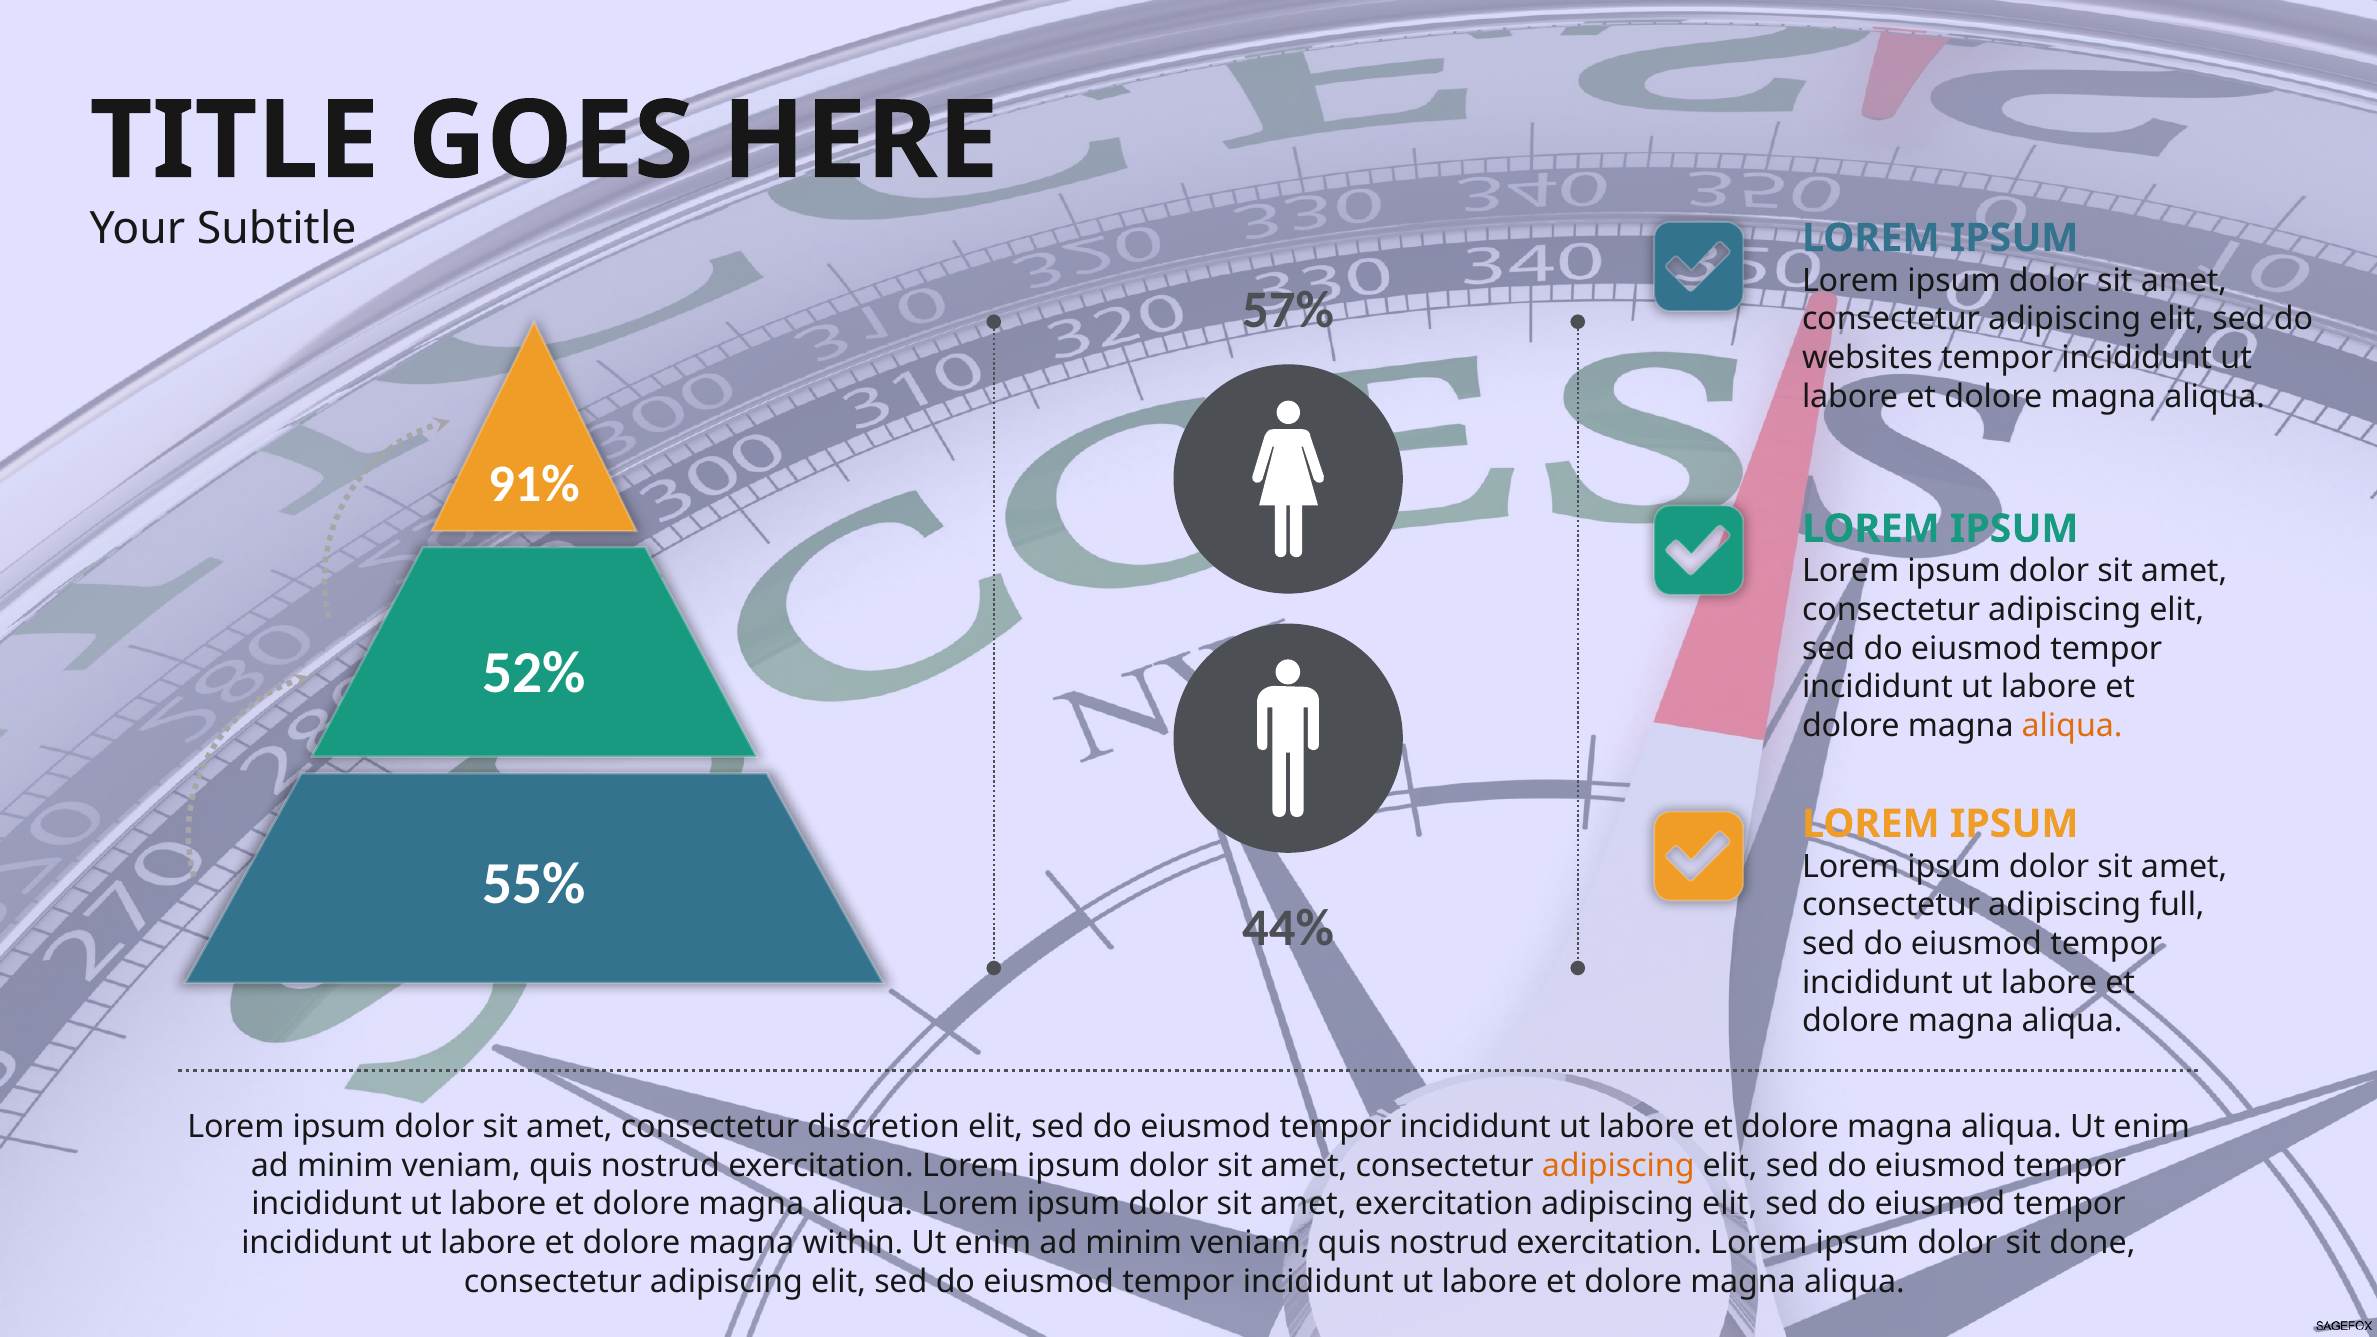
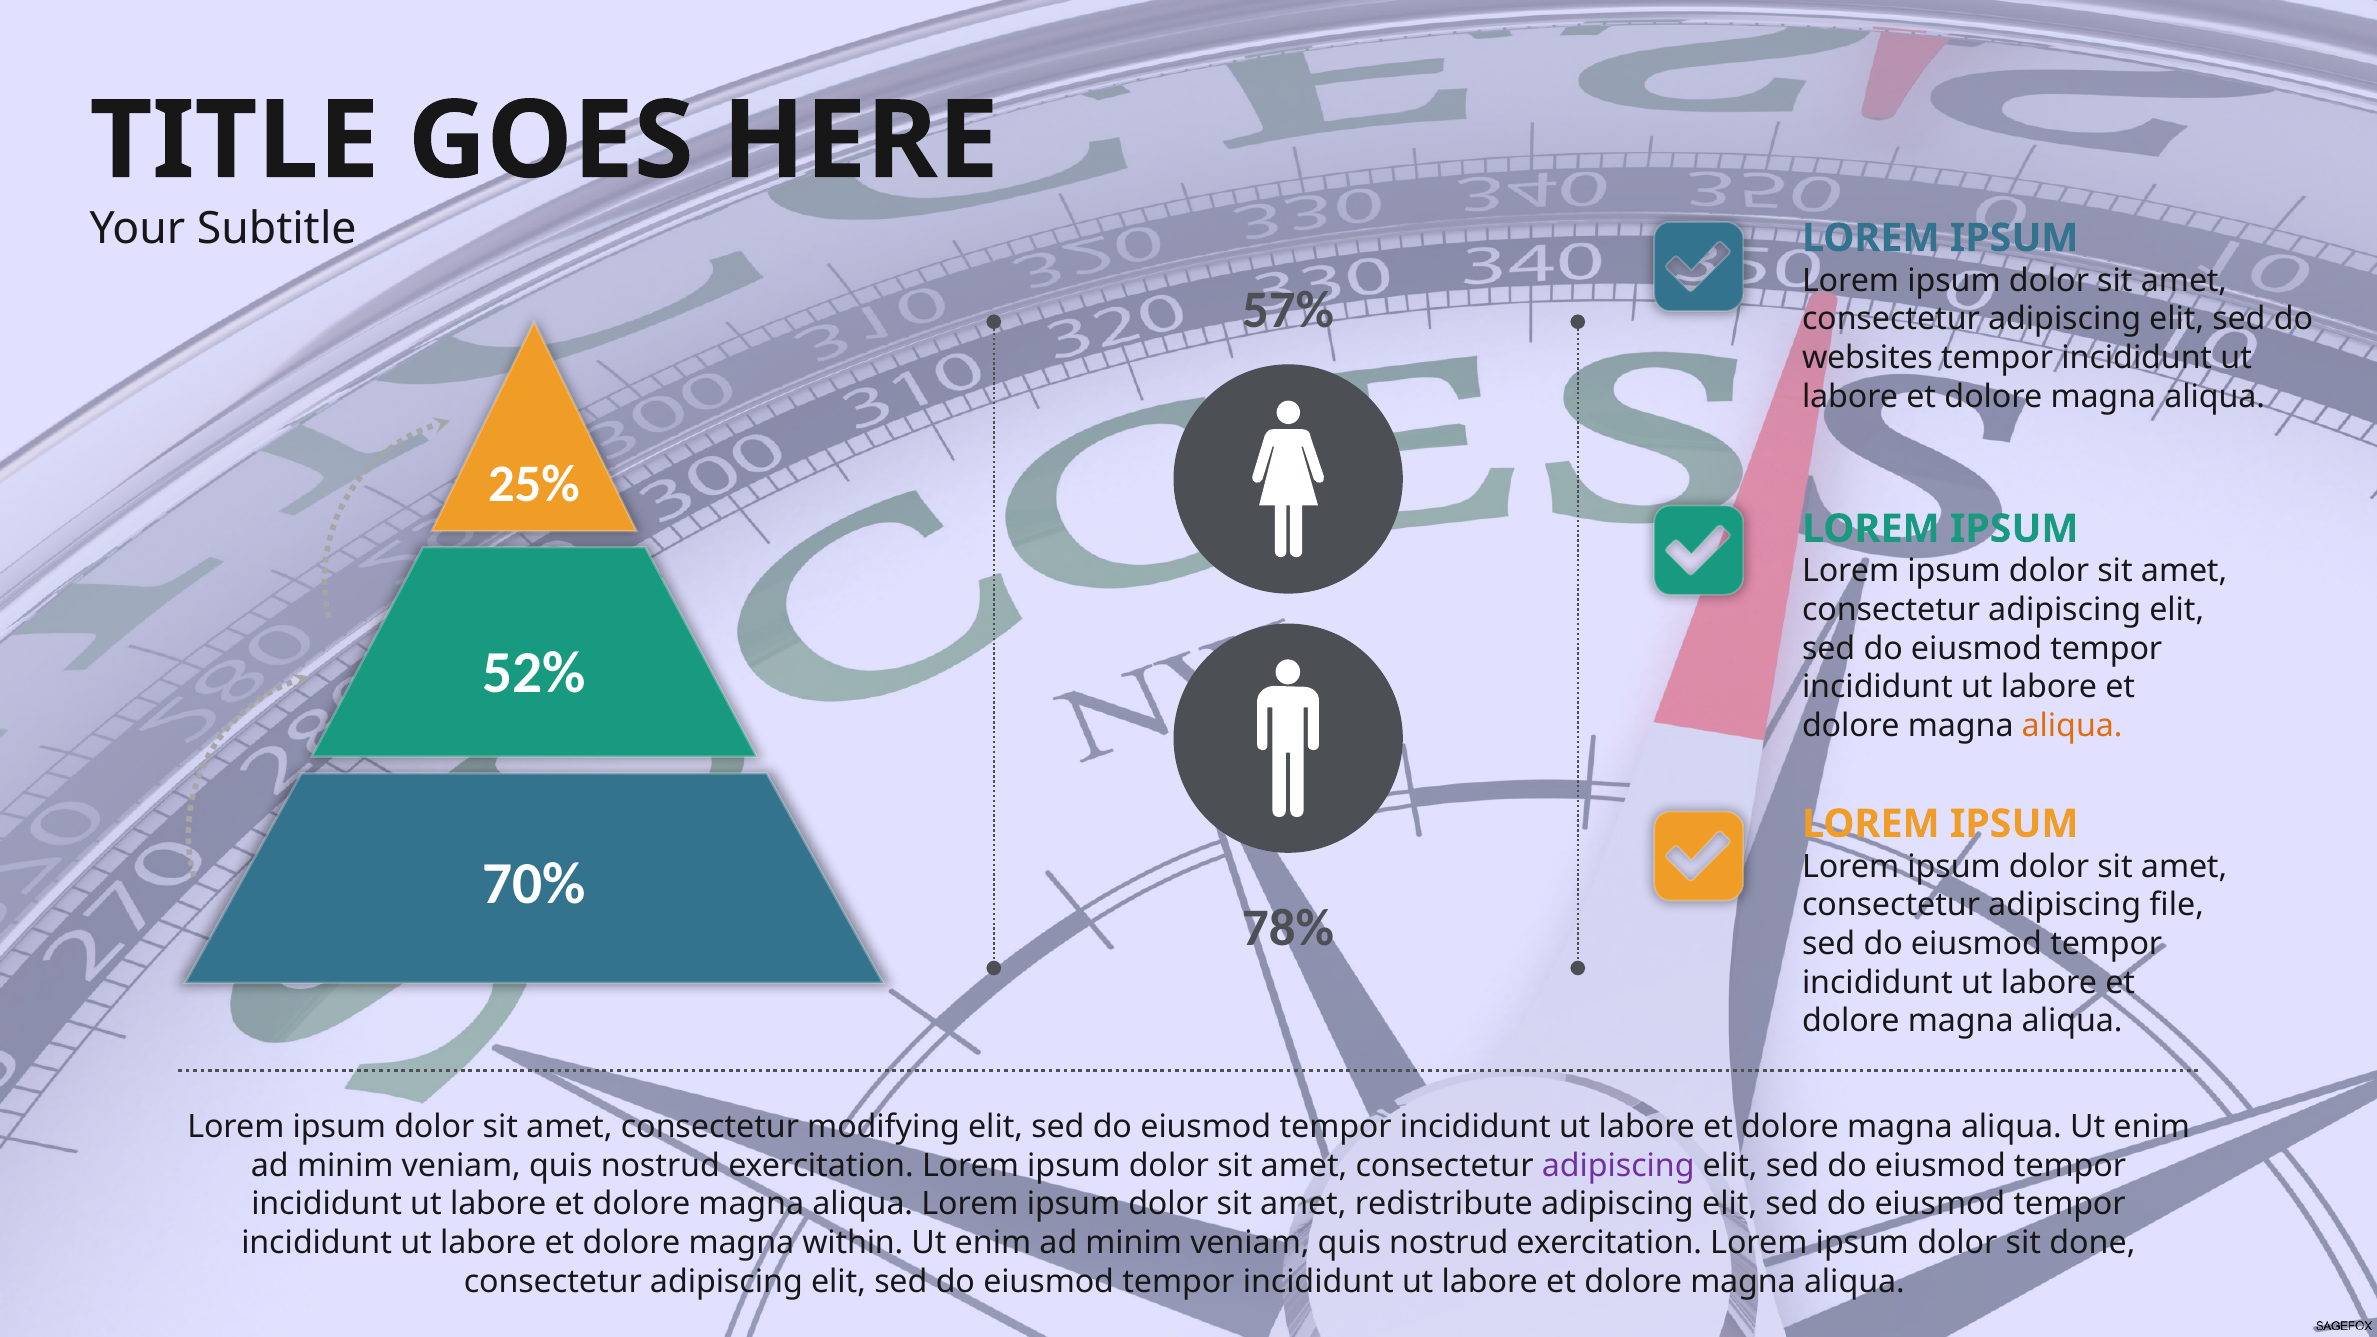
91%: 91% -> 25%
55%: 55% -> 70%
full: full -> file
44%: 44% -> 78%
discretion: discretion -> modifying
adipiscing at (1618, 1166) colour: orange -> purple
amet exercitation: exercitation -> redistribute
